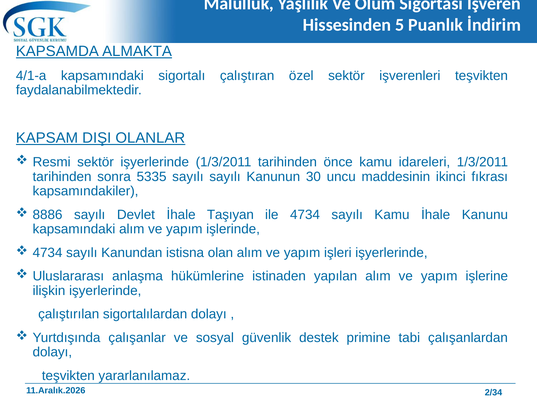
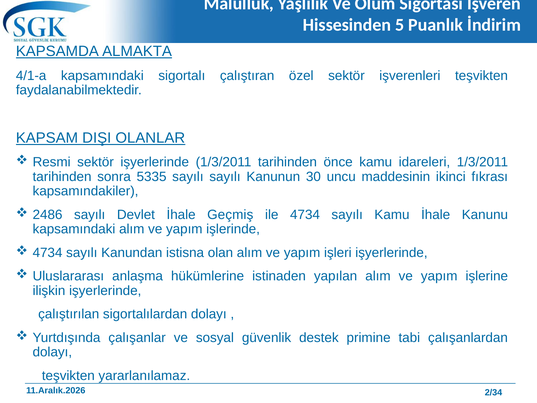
8886: 8886 -> 2486
Taşıyan: Taşıyan -> Geçmiş
